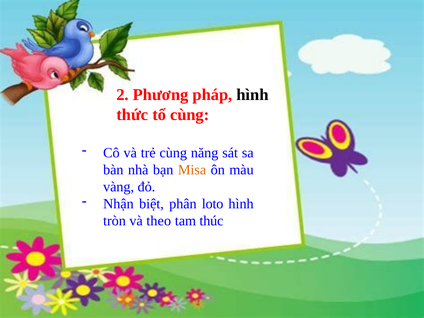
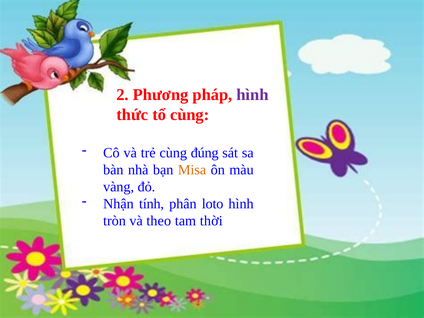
hình at (252, 95) colour: black -> purple
năng: năng -> đúng
biệt: biệt -> tính
thúc: thúc -> thời
